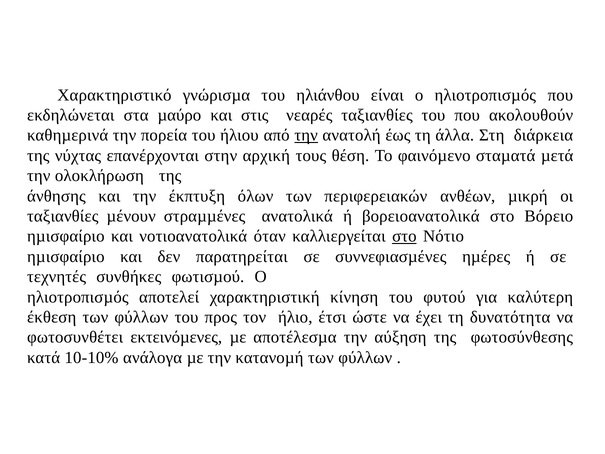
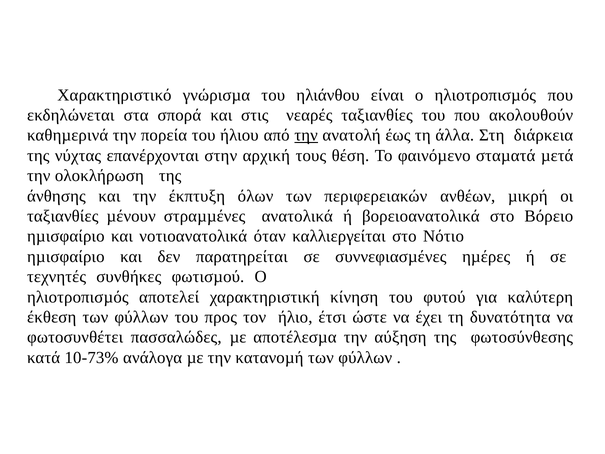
µαύρο: µαύρο -> σπορά
στο at (404, 236) underline: present -> none
εκτεινόµενες: εκτεινόµενες -> πασσαλώδες
10-10%: 10-10% -> 10-73%
